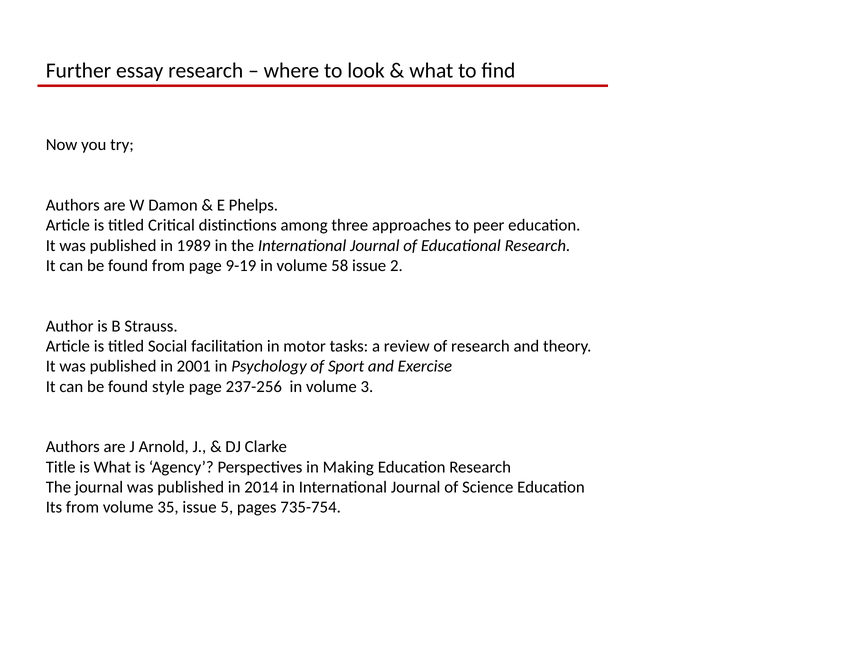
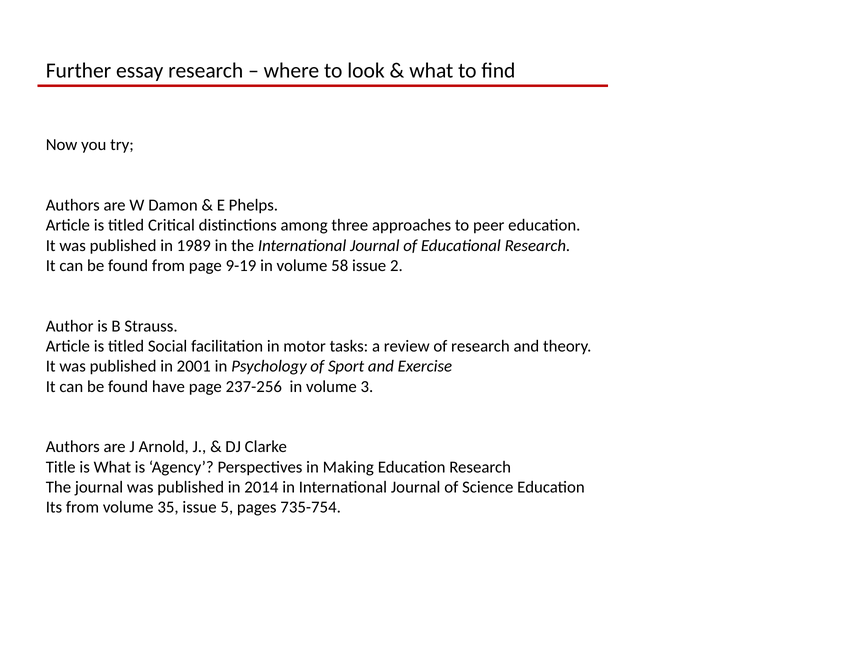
style: style -> have
